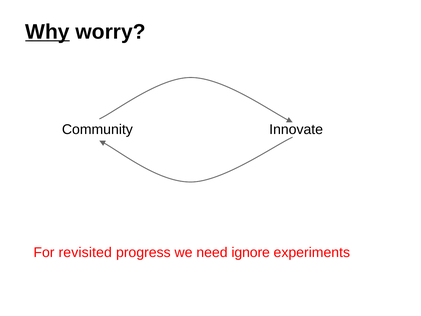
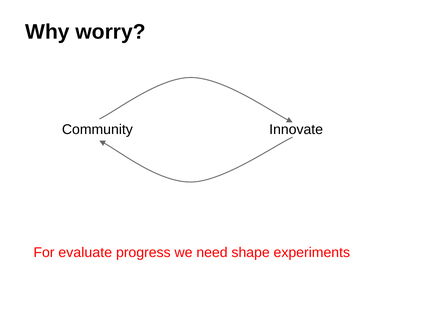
Why underline: present -> none
revisited: revisited -> evaluate
ignore: ignore -> shape
